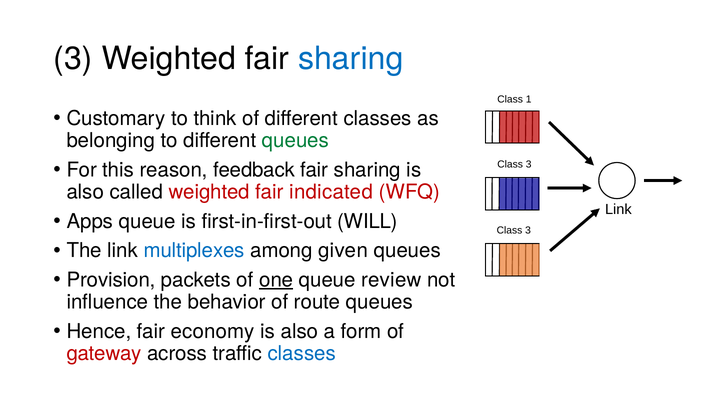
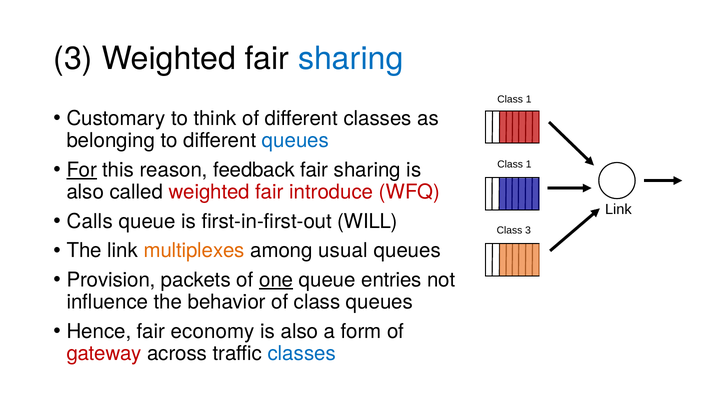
queues at (295, 141) colour: green -> blue
3 at (529, 164): 3 -> 1
For underline: none -> present
indicated: indicated -> introduce
Apps: Apps -> Calls
multiplexes colour: blue -> orange
given: given -> usual
review: review -> entries
of route: route -> class
